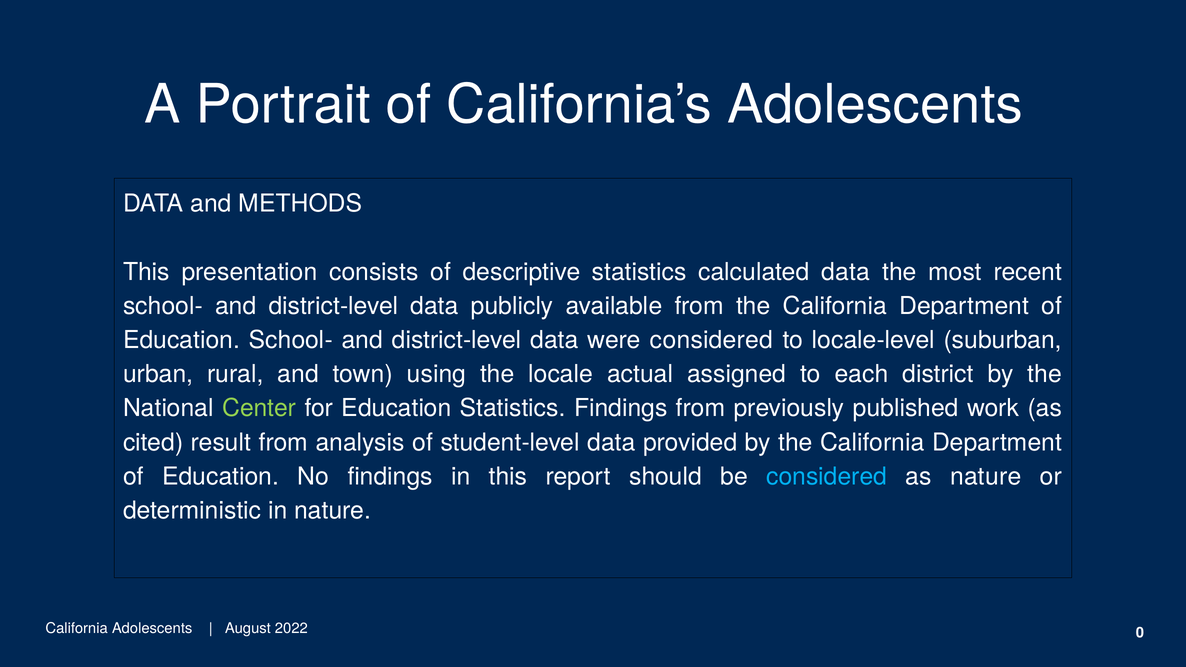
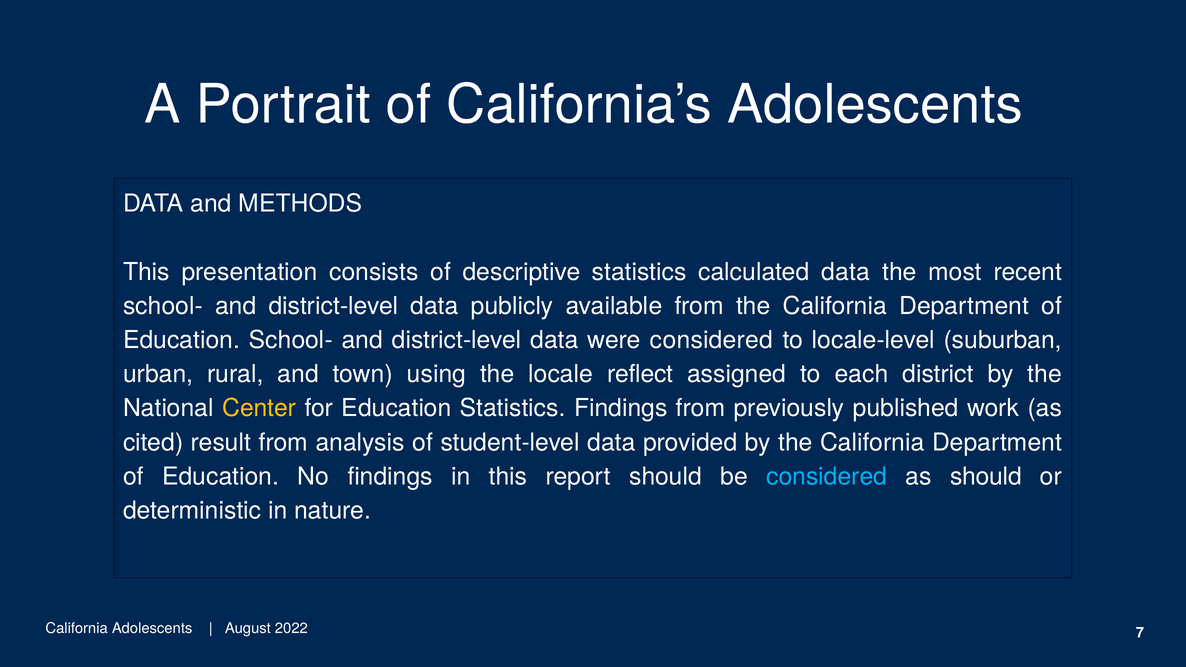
actual: actual -> reflect
Center colour: light green -> yellow
as nature: nature -> should
0: 0 -> 7
